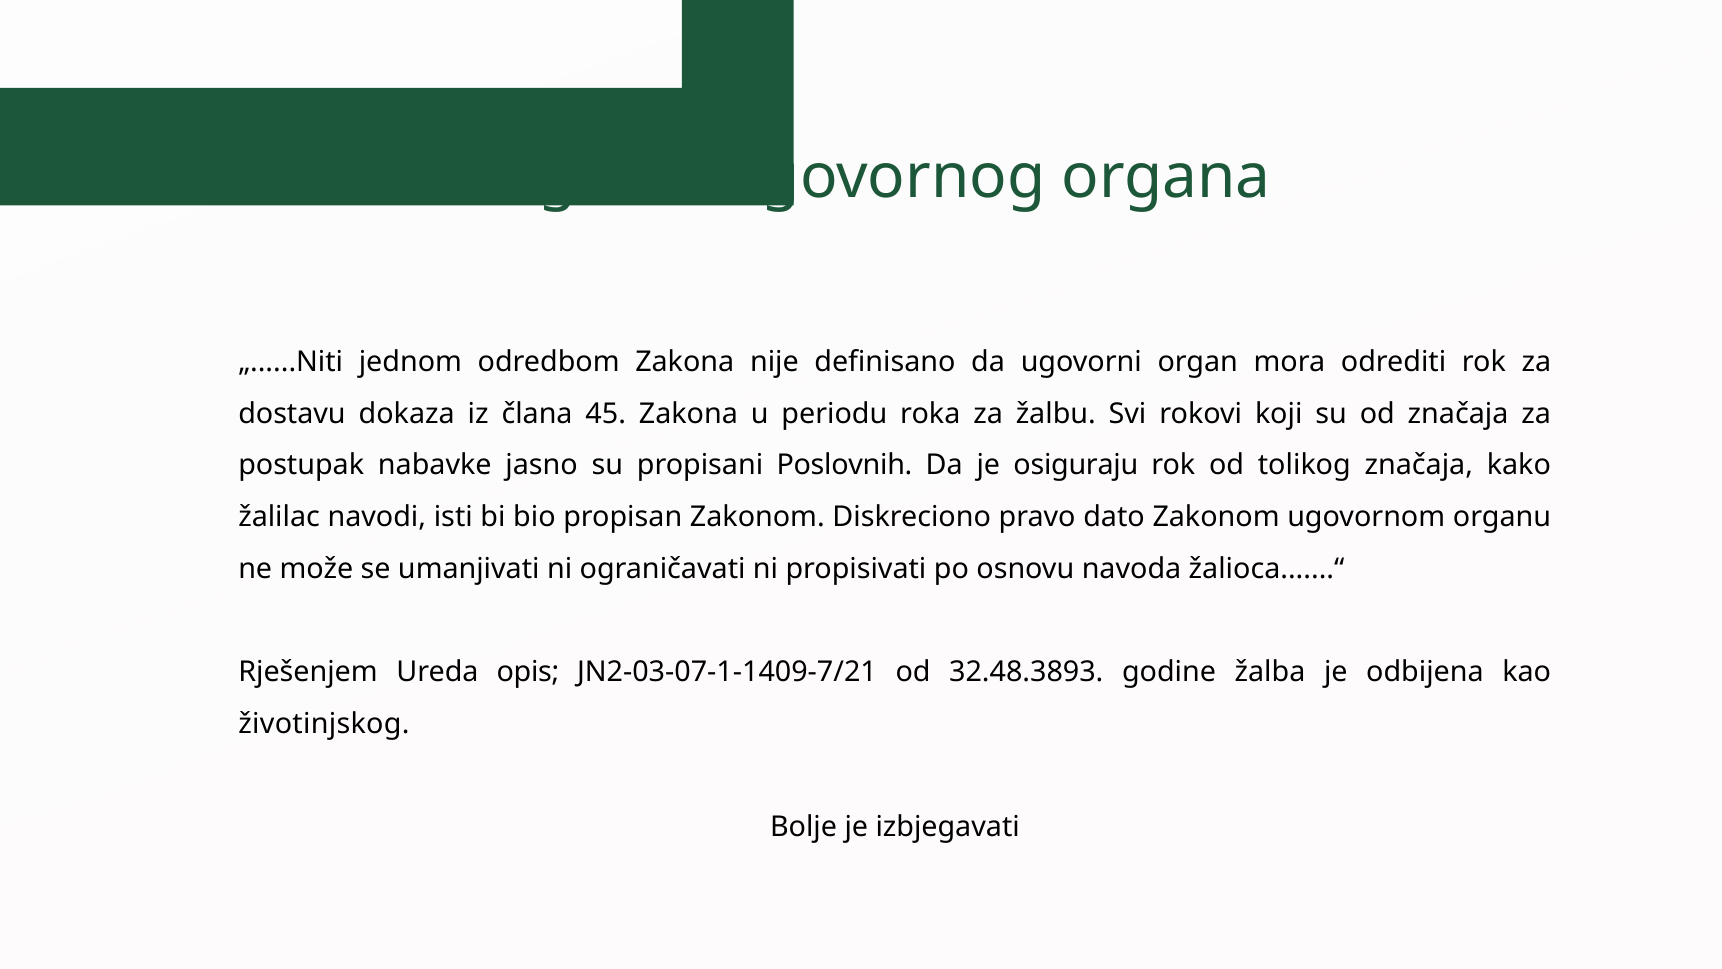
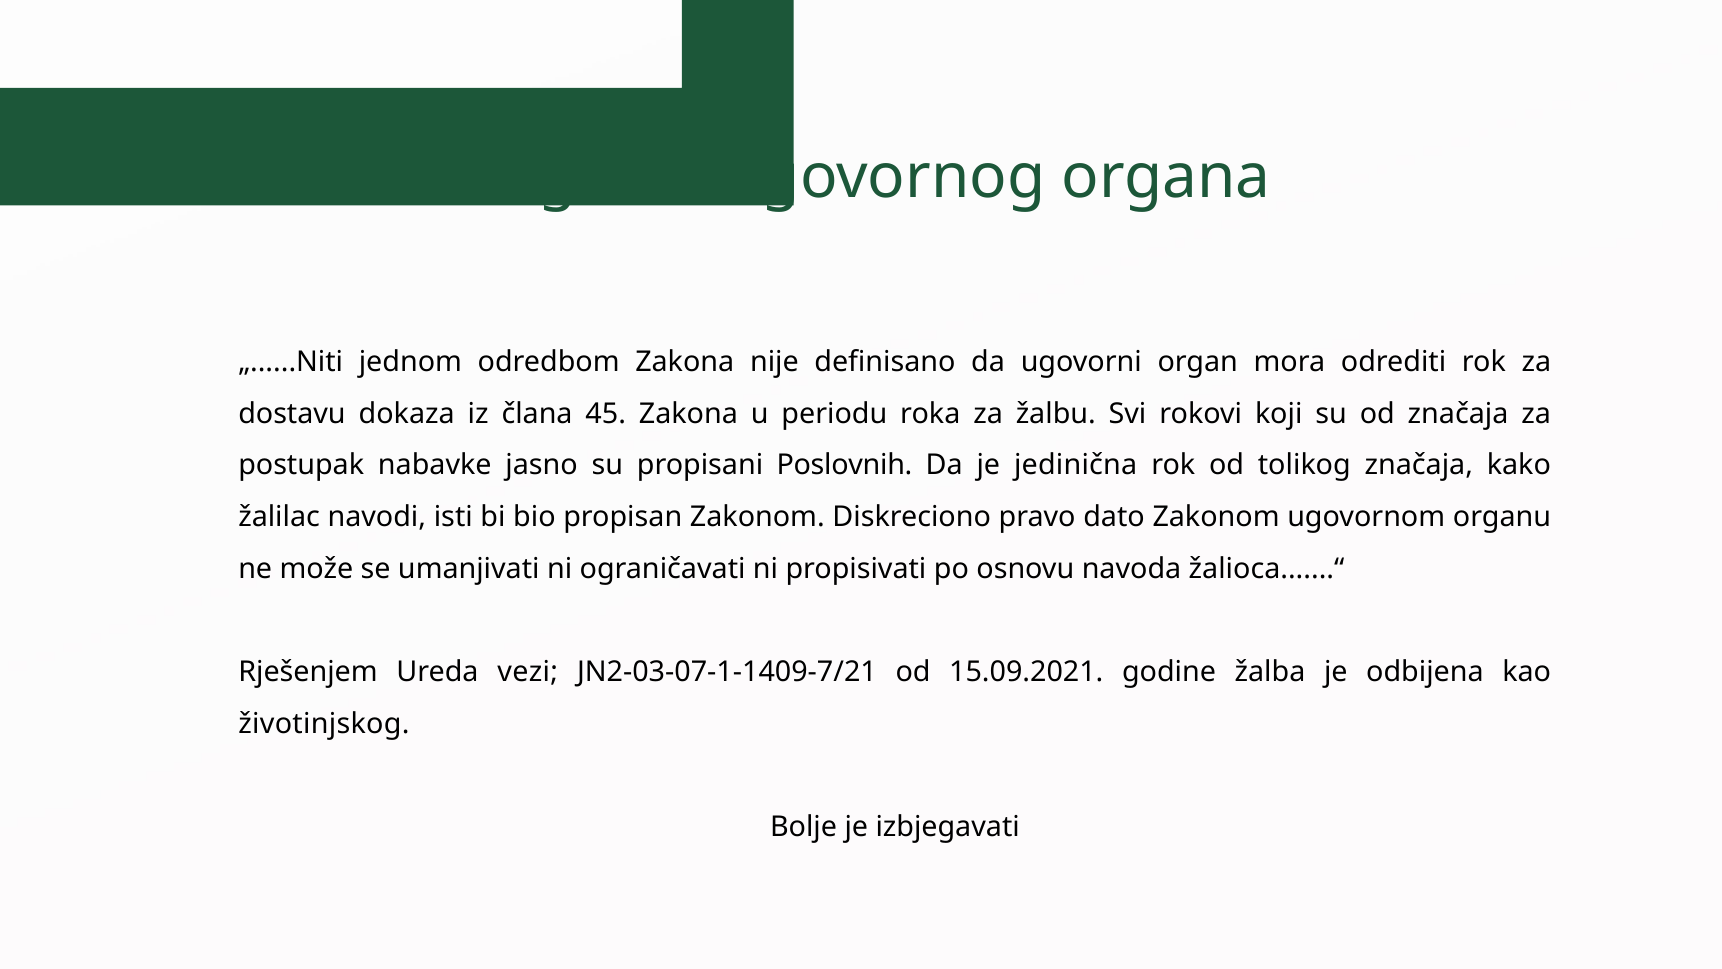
osiguraju: osiguraju -> jedinična
opis: opis -> vezi
32.48.3893: 32.48.3893 -> 15.09.2021
